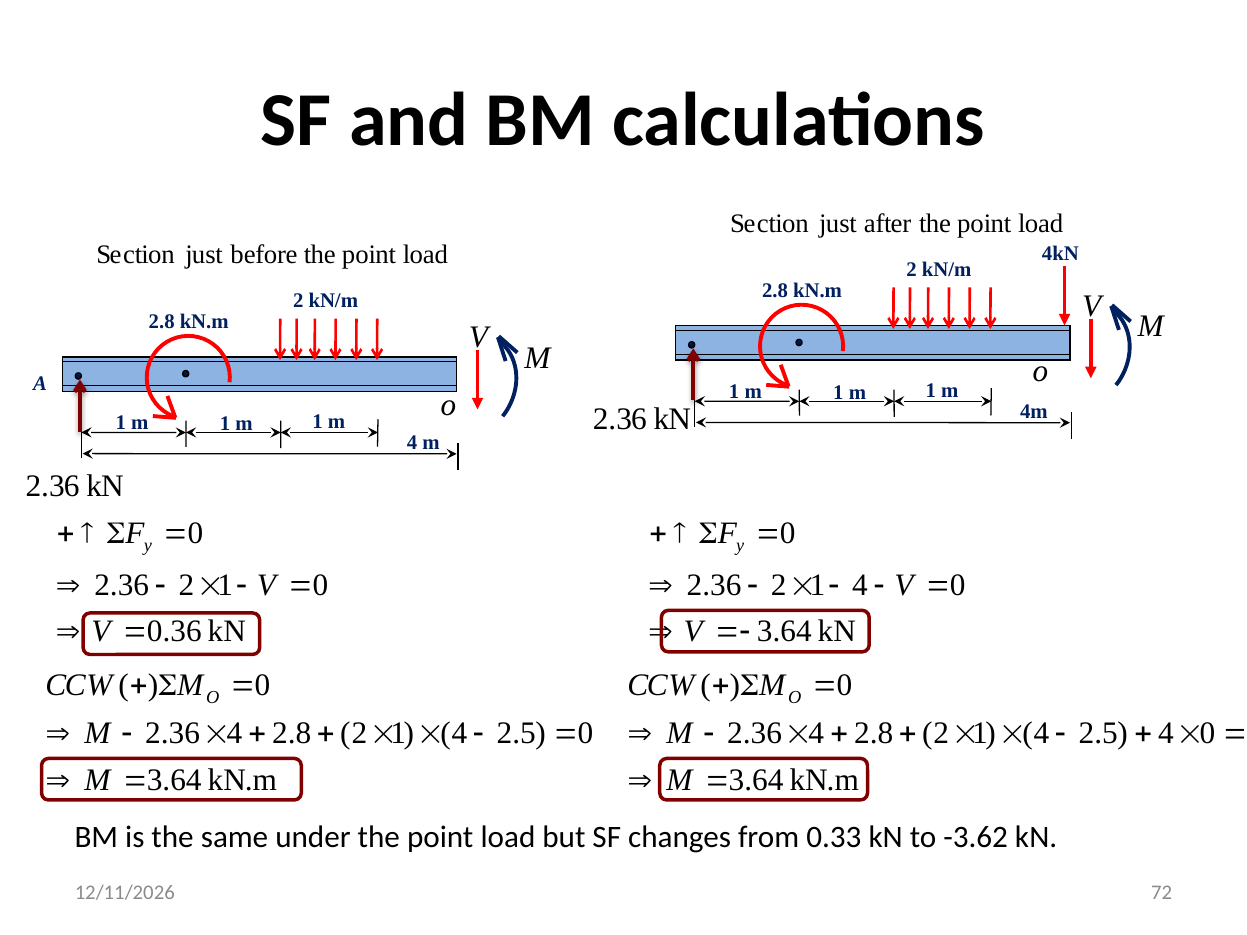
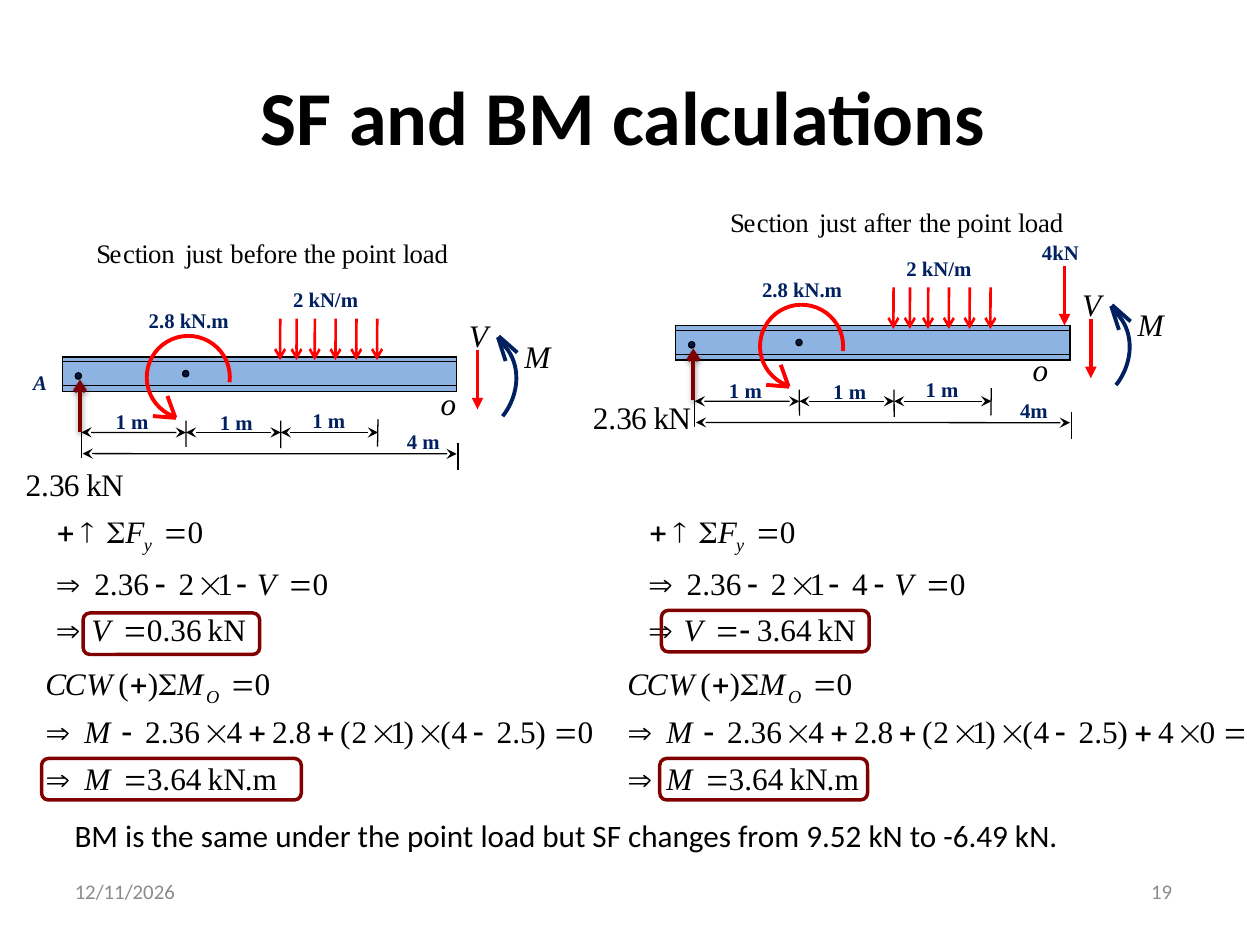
0.33: 0.33 -> 9.52
-3.62: -3.62 -> -6.49
72: 72 -> 19
